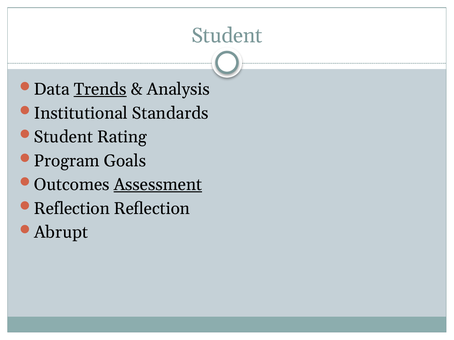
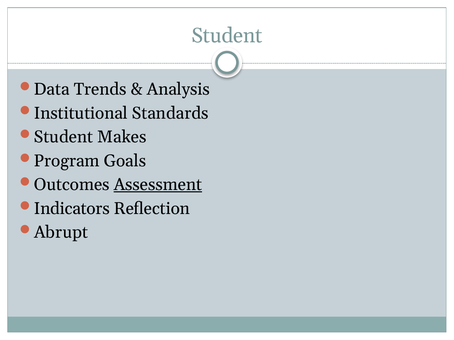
Trends underline: present -> none
Rating: Rating -> Makes
Reflection at (72, 209): Reflection -> Indicators
